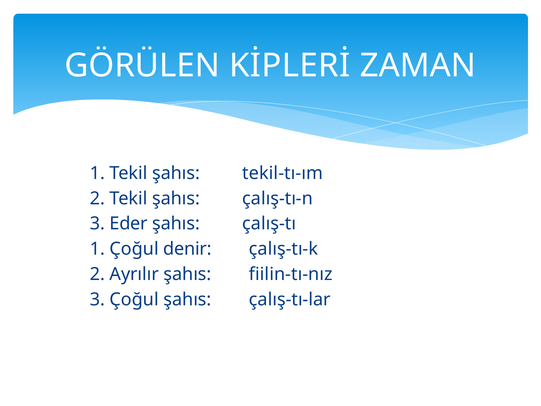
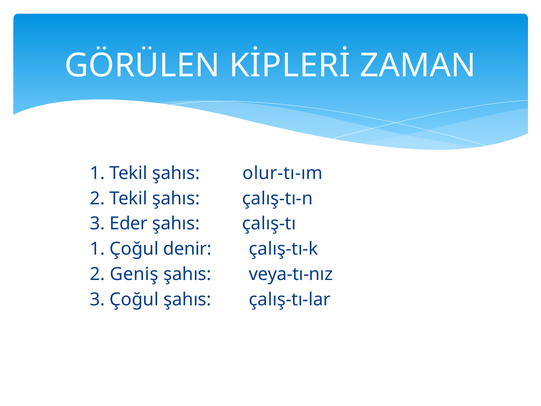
tekil-tı-ım: tekil-tı-ım -> olur-tı-ım
Ayrılır: Ayrılır -> Geniş
fiilin-tı-nız: fiilin-tı-nız -> veya-tı-nız
